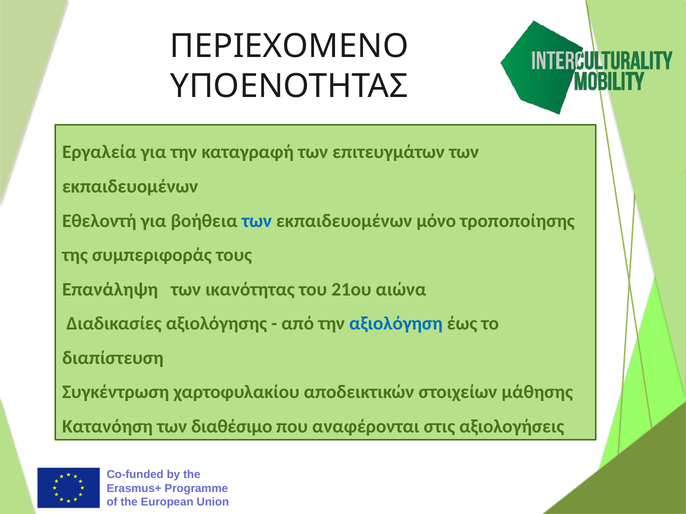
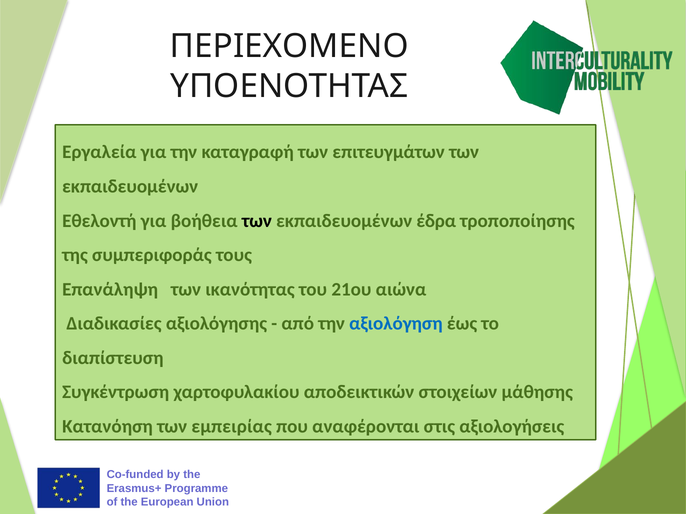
των at (257, 221) colour: blue -> black
μόνο: μόνο -> έδρα
διαθέσιμο: διαθέσιμο -> εμπειρίας
